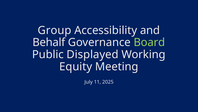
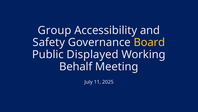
Behalf: Behalf -> Safety
Board colour: light green -> yellow
Equity: Equity -> Behalf
